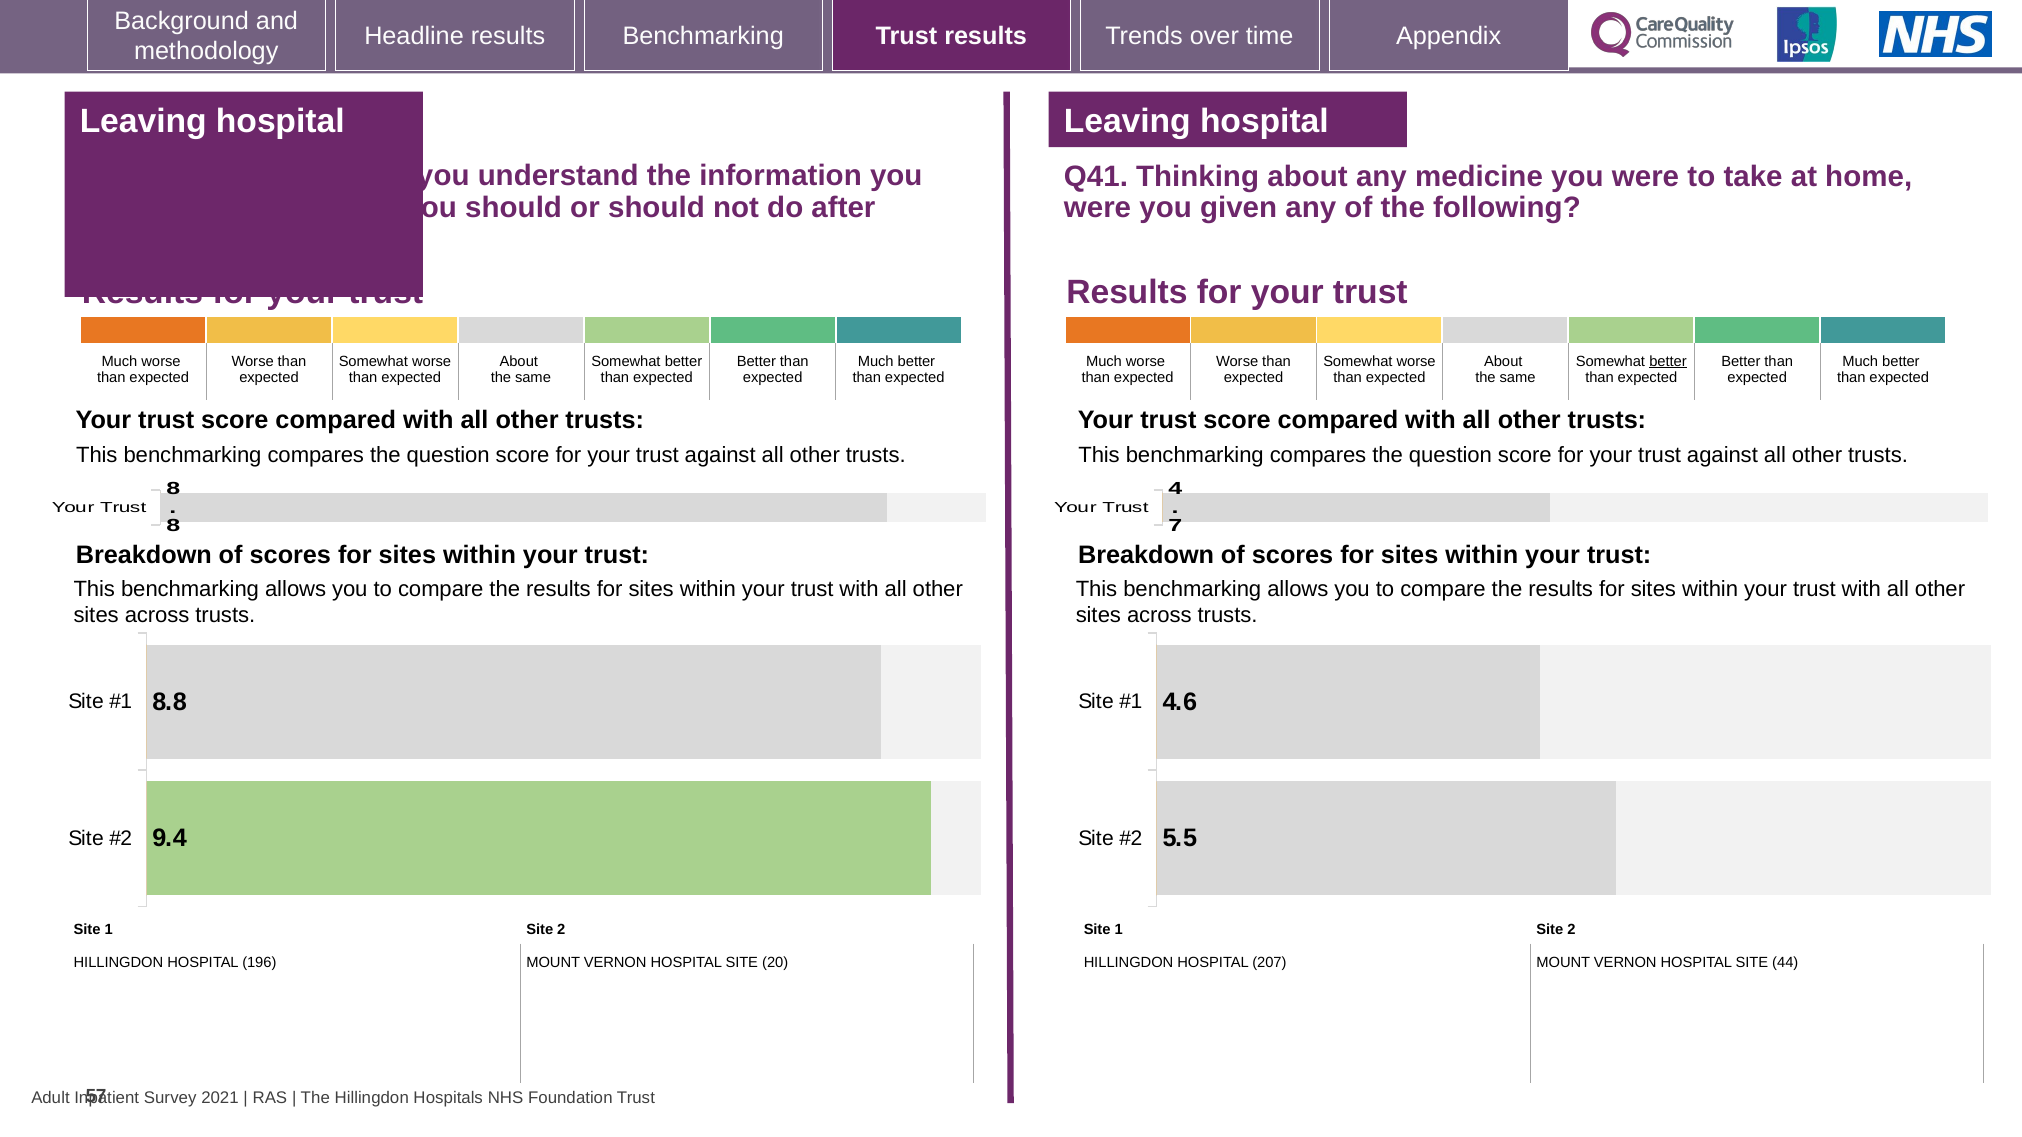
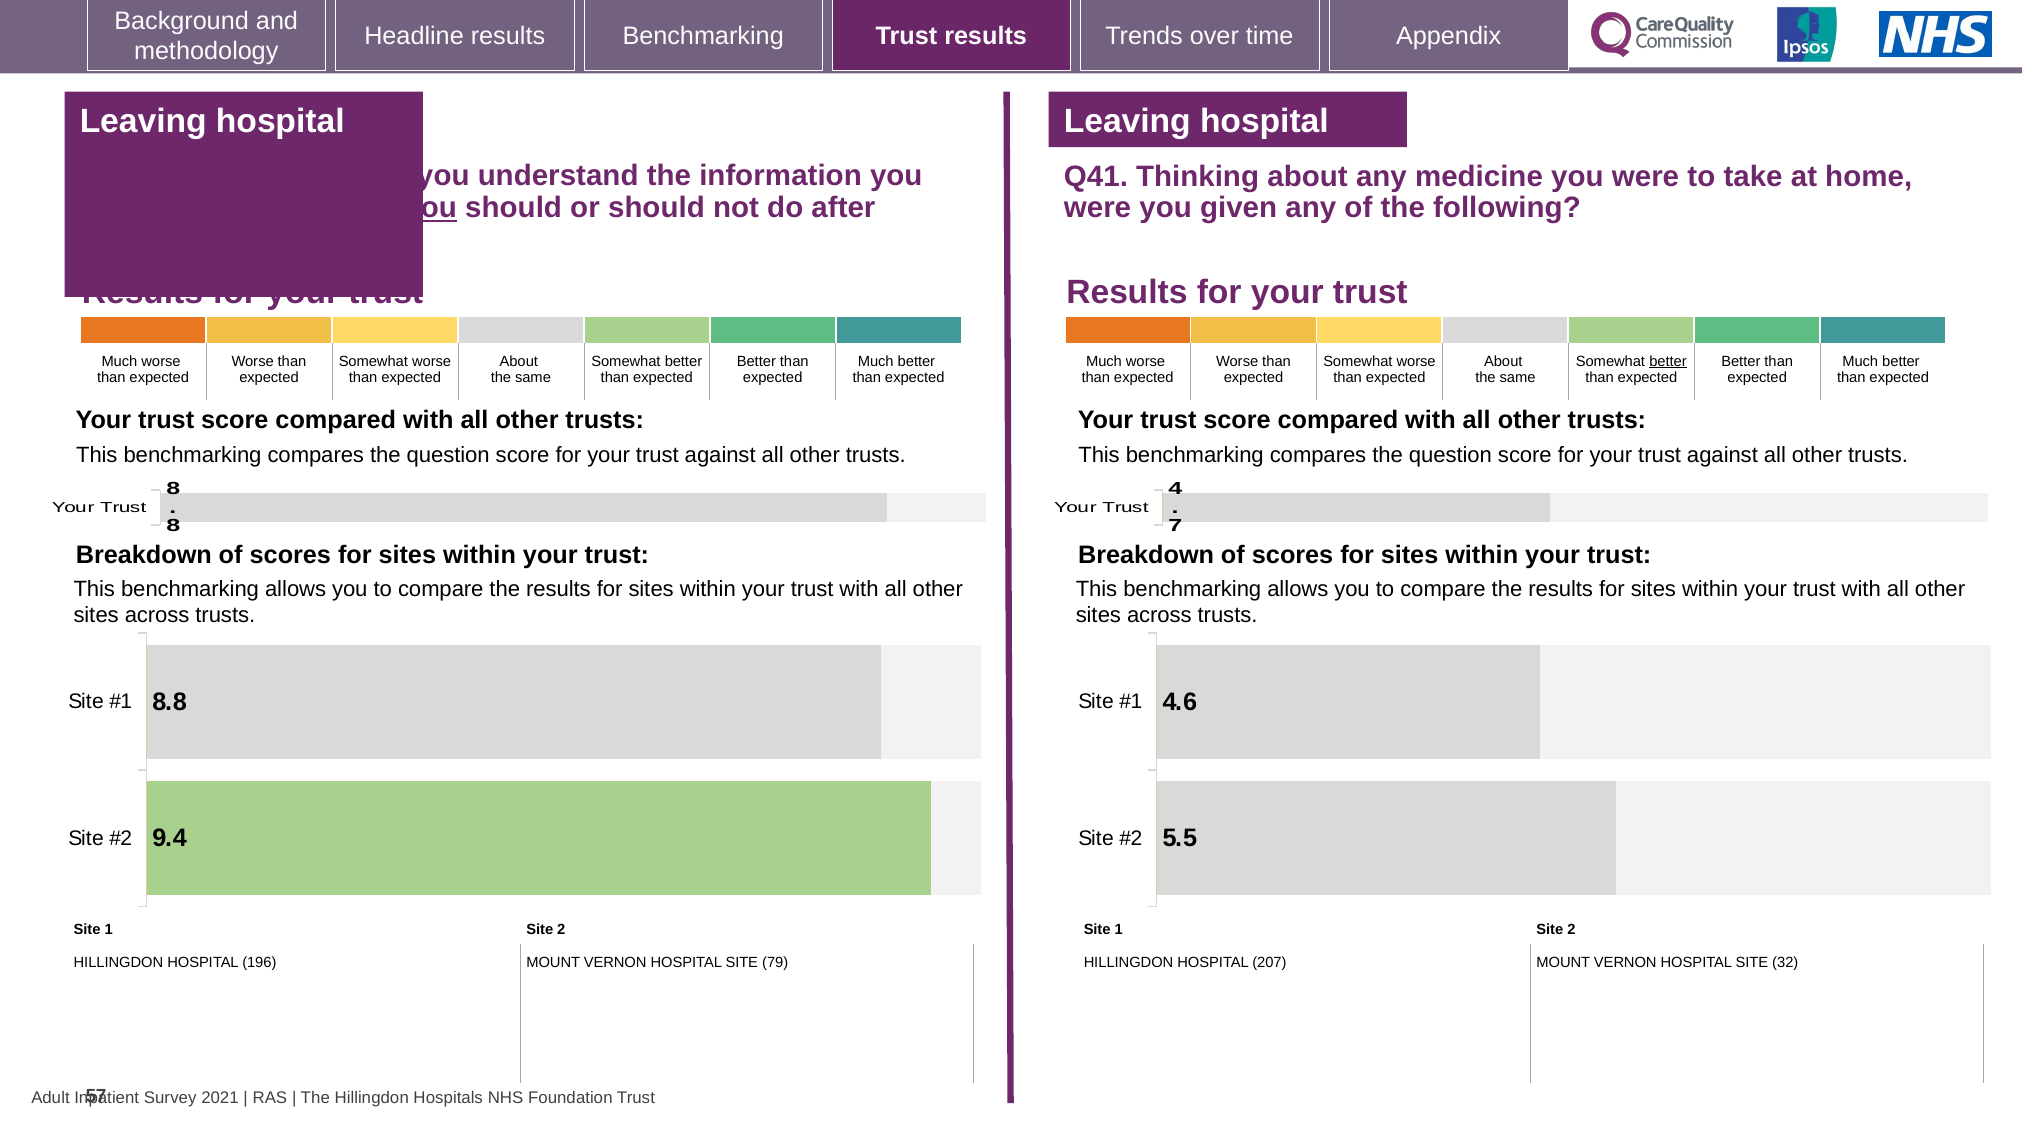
you at (431, 208) underline: none -> present
20: 20 -> 79
44: 44 -> 32
